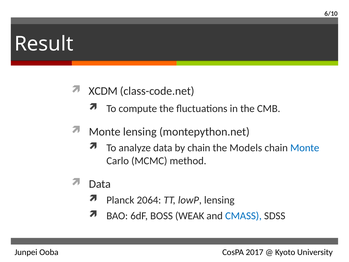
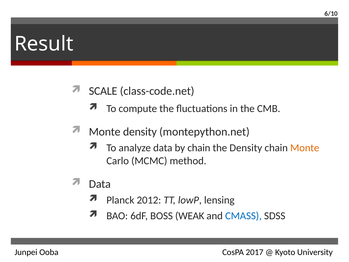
XCDM: XCDM -> SCALE
Monte lensing: lensing -> density
the Models: Models -> Density
Monte at (305, 148) colour: blue -> orange
2064: 2064 -> 2012
